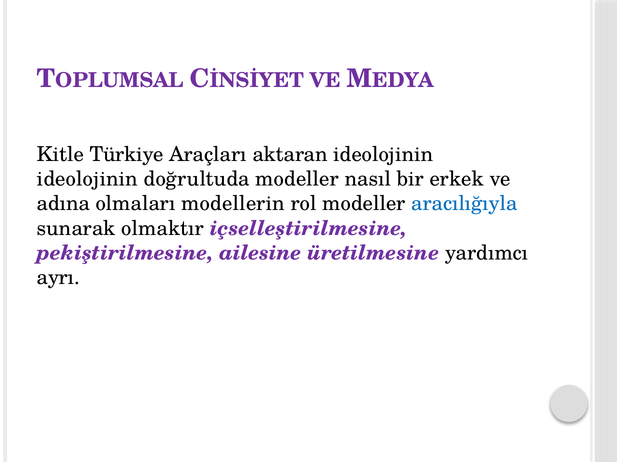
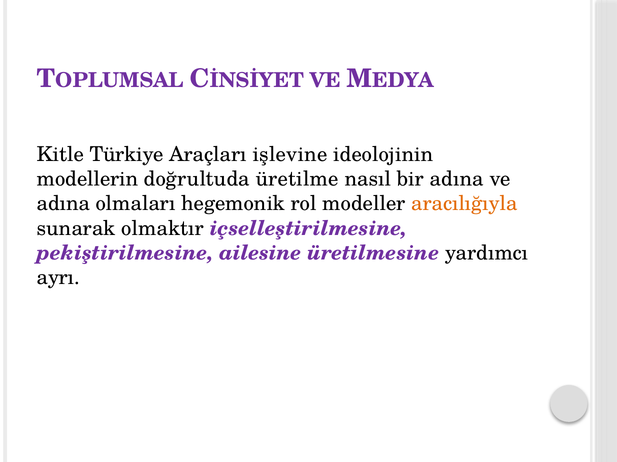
aktaran: aktaran -> işlevine
ideolojinin at (87, 179): ideolojinin -> modellerin
doğrultuda modeller: modeller -> üretilme
bir erkek: erkek -> adına
modellerin: modellerin -> hegemonik
aracılığıyla colour: blue -> orange
